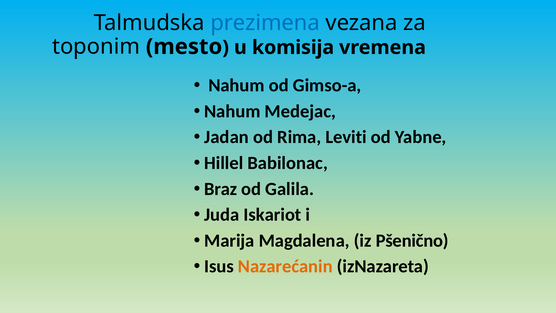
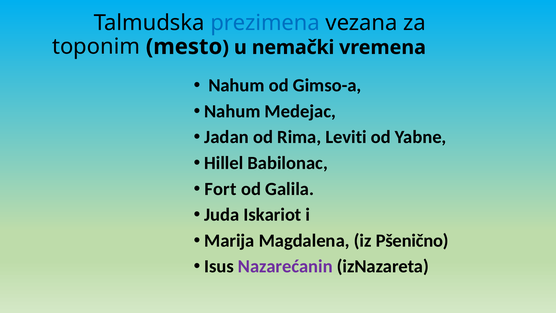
komisija: komisija -> nemački
Braz: Braz -> Fort
Nazarećanin colour: orange -> purple
